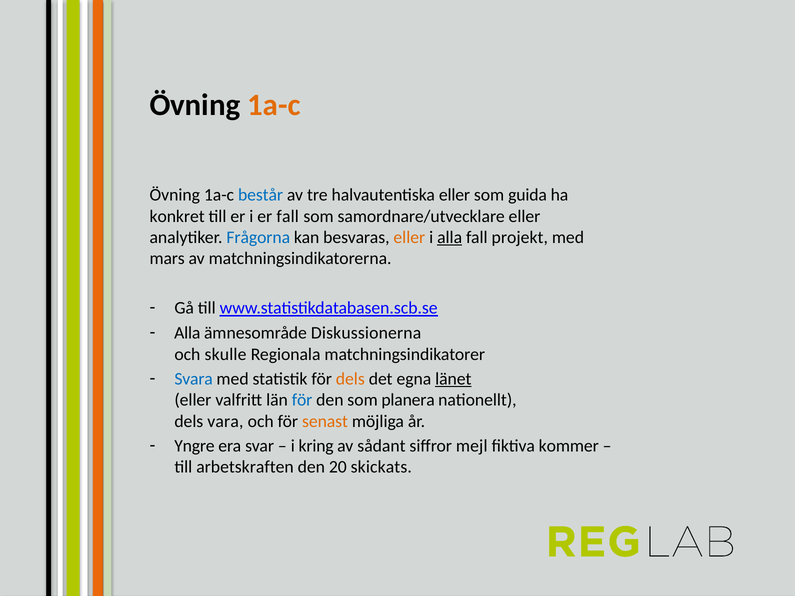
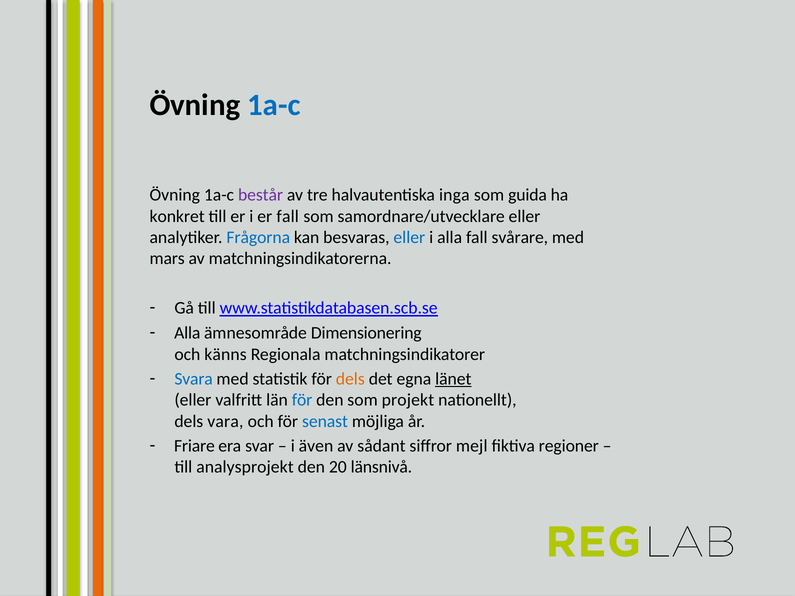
1a-c at (274, 105) colour: orange -> blue
består colour: blue -> purple
halvautentiska eller: eller -> inga
eller at (409, 238) colour: orange -> blue
alla at (450, 238) underline: present -> none
projekt: projekt -> svårare
Diskussionerna: Diskussionerna -> Dimensionering
skulle: skulle -> känns
planera: planera -> projekt
senast colour: orange -> blue
Yngre: Yngre -> Friare
kring: kring -> även
kommer: kommer -> regioner
arbetskraften: arbetskraften -> analysprojekt
skickats: skickats -> länsnivå
